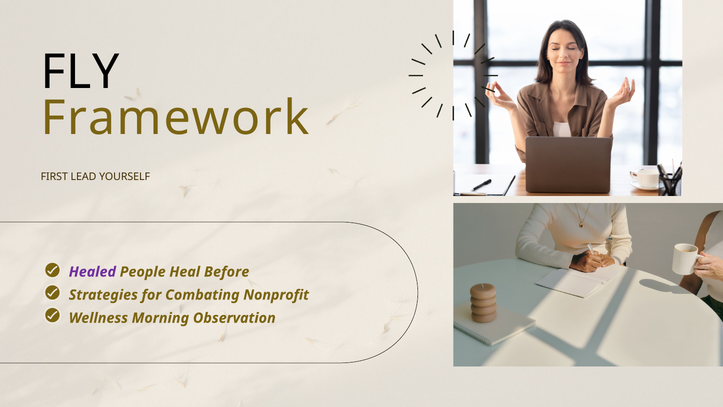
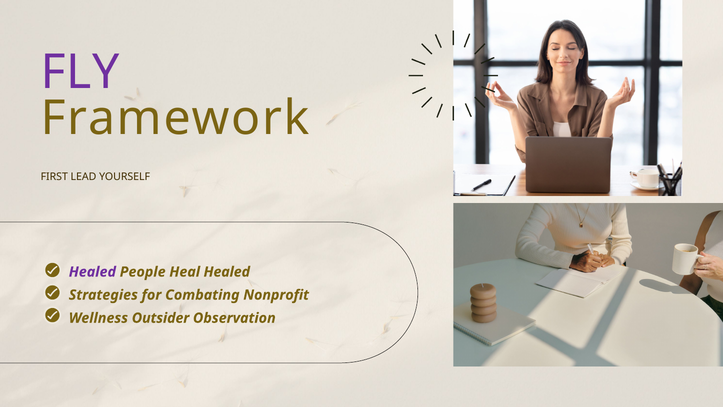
FLY colour: black -> purple
Heal Before: Before -> Healed
Morning: Morning -> Outsider
